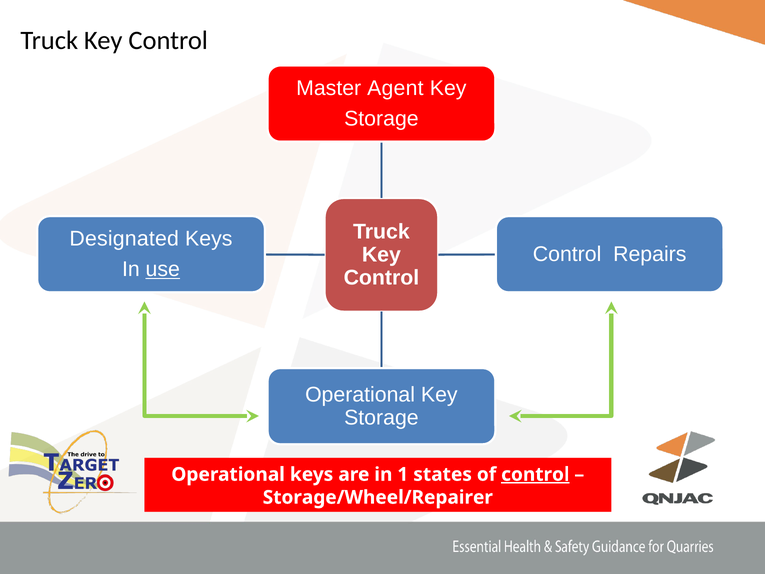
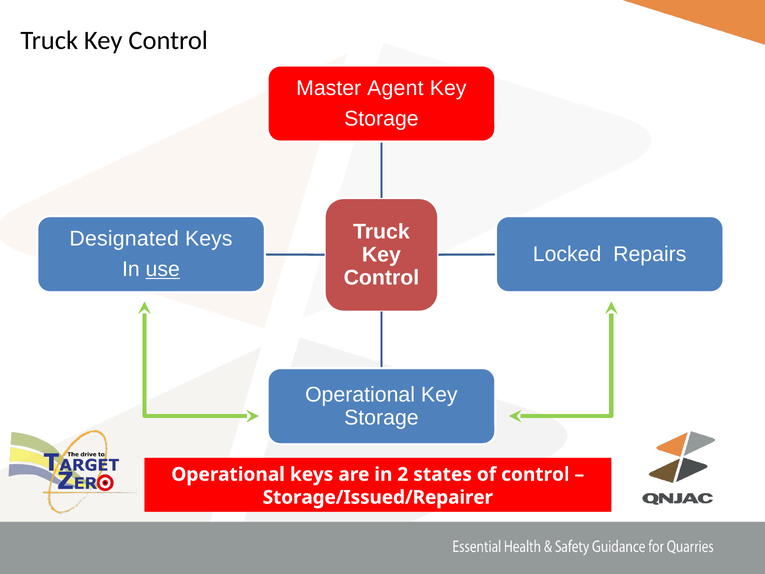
Control at (567, 254): Control -> Locked
1: 1 -> 2
control at (535, 474) underline: present -> none
Storage/Wheel/Repairer: Storage/Wheel/Repairer -> Storage/Issued/Repairer
